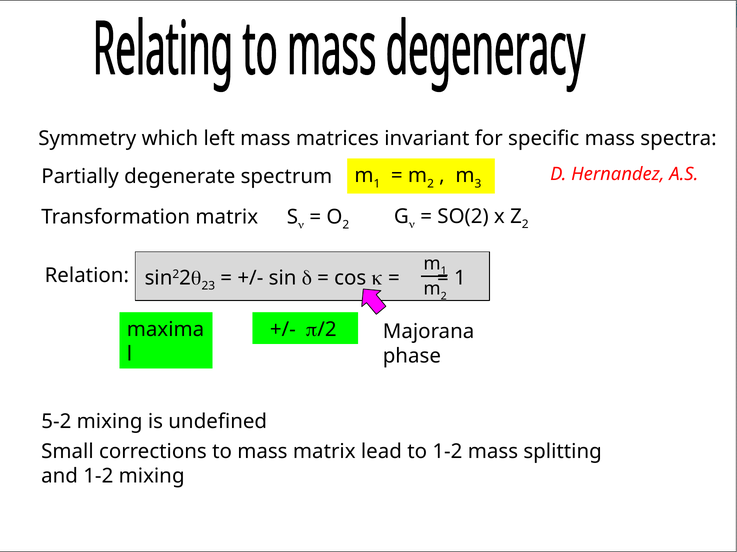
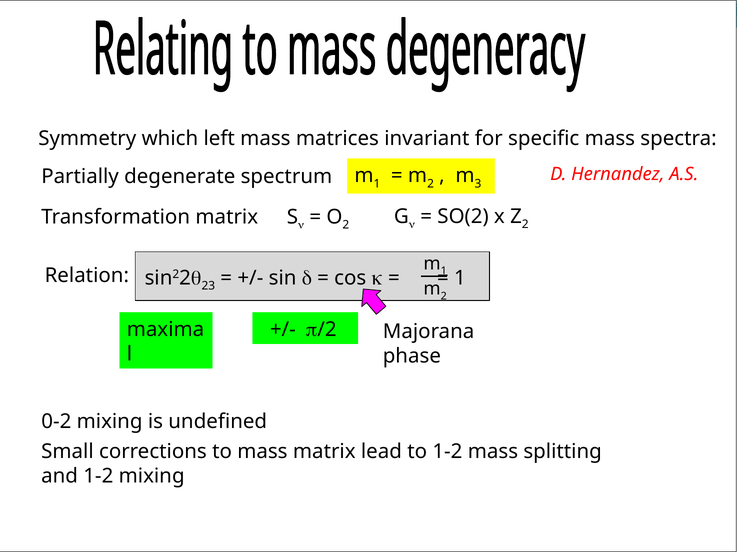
5-2: 5-2 -> 0-2
